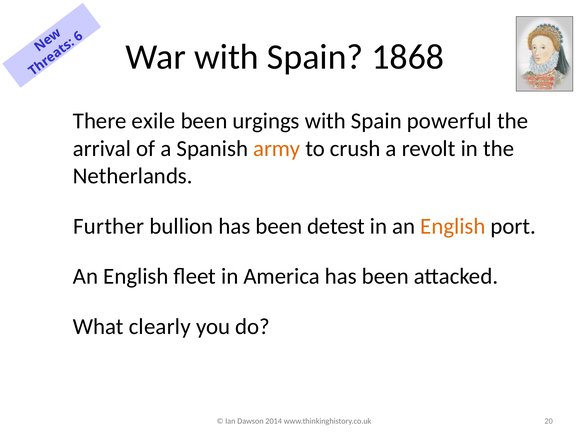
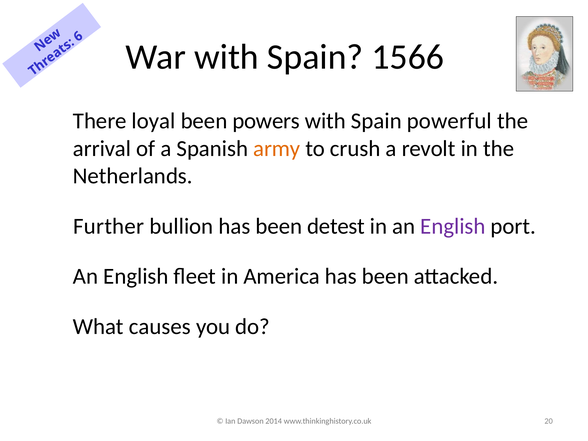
1868: 1868 -> 1566
exile: exile -> loyal
urgings: urgings -> powers
English at (453, 226) colour: orange -> purple
clearly: clearly -> causes
